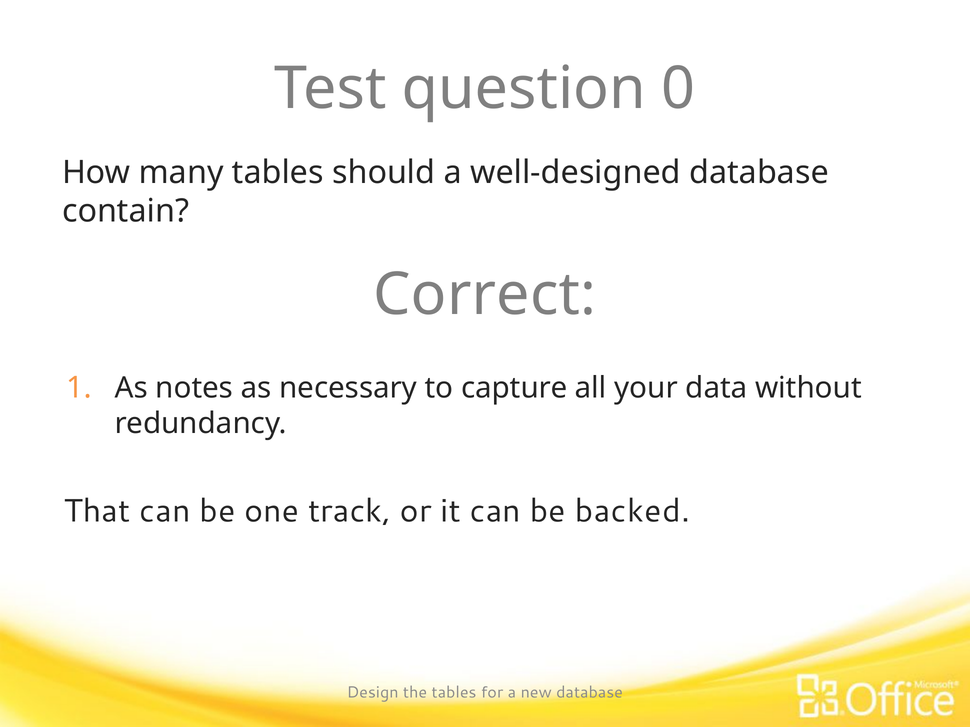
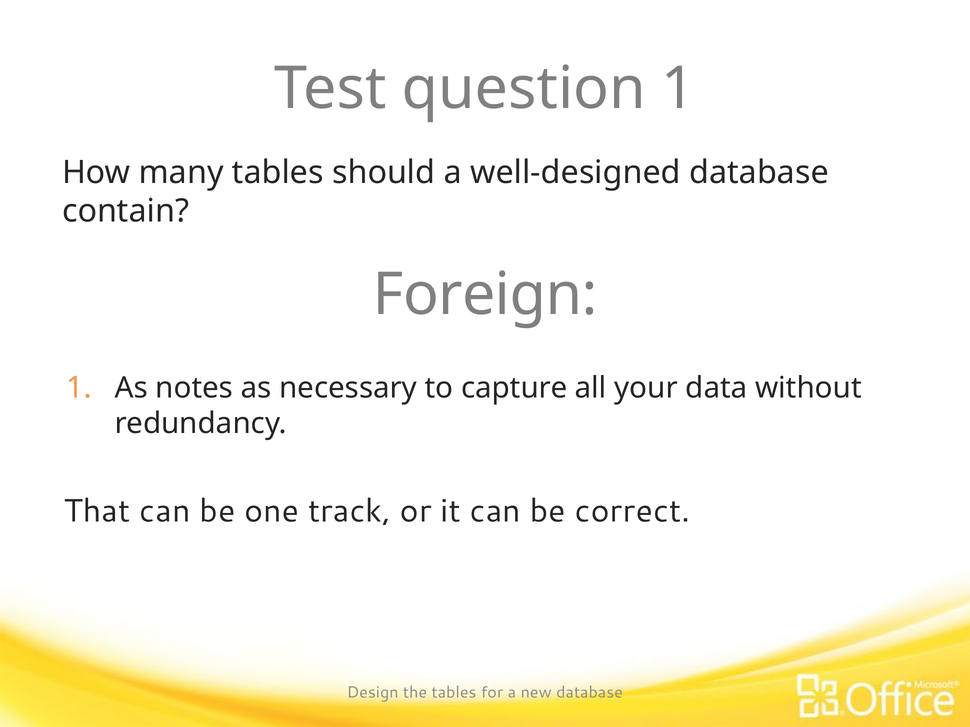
question 0: 0 -> 1
Correct: Correct -> Foreign
backed: backed -> correct
